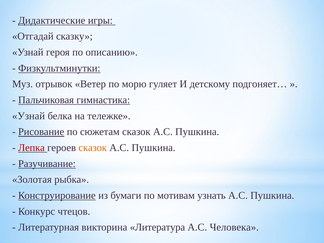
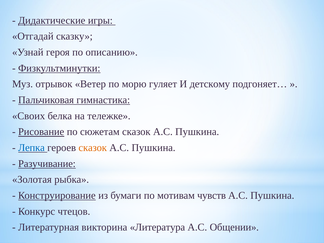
Узнай at (29, 116): Узнай -> Своих
Лепка colour: red -> blue
узнать: узнать -> чувств
Человека: Человека -> Общении
